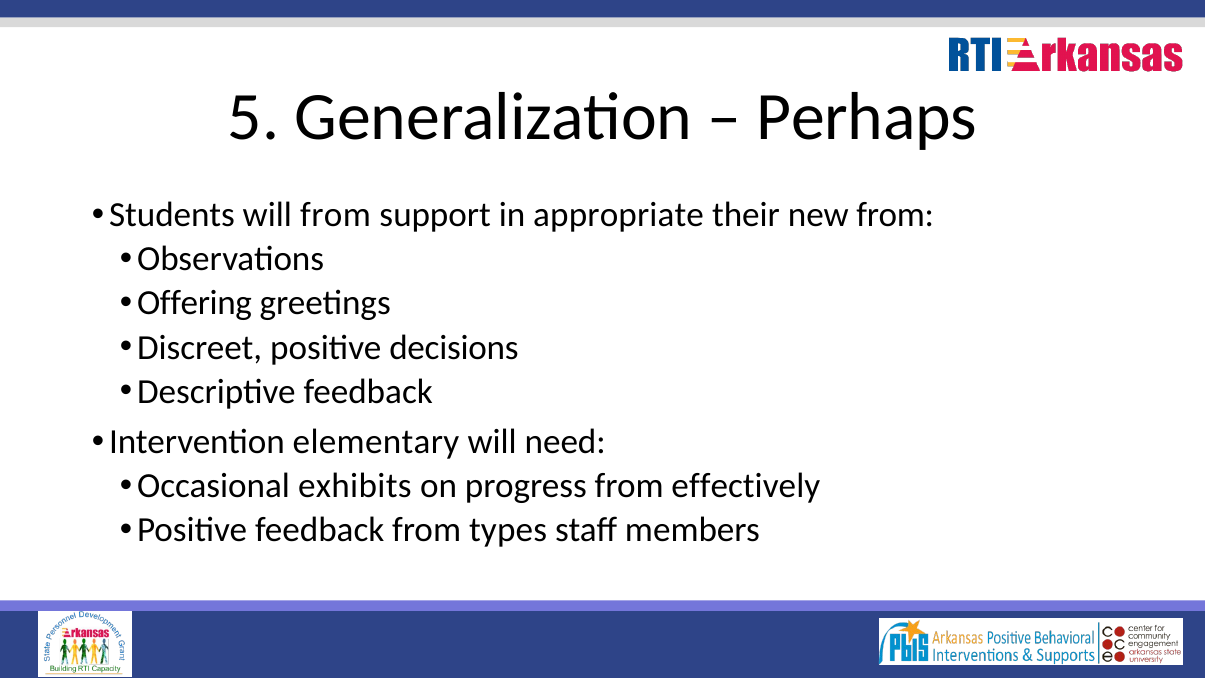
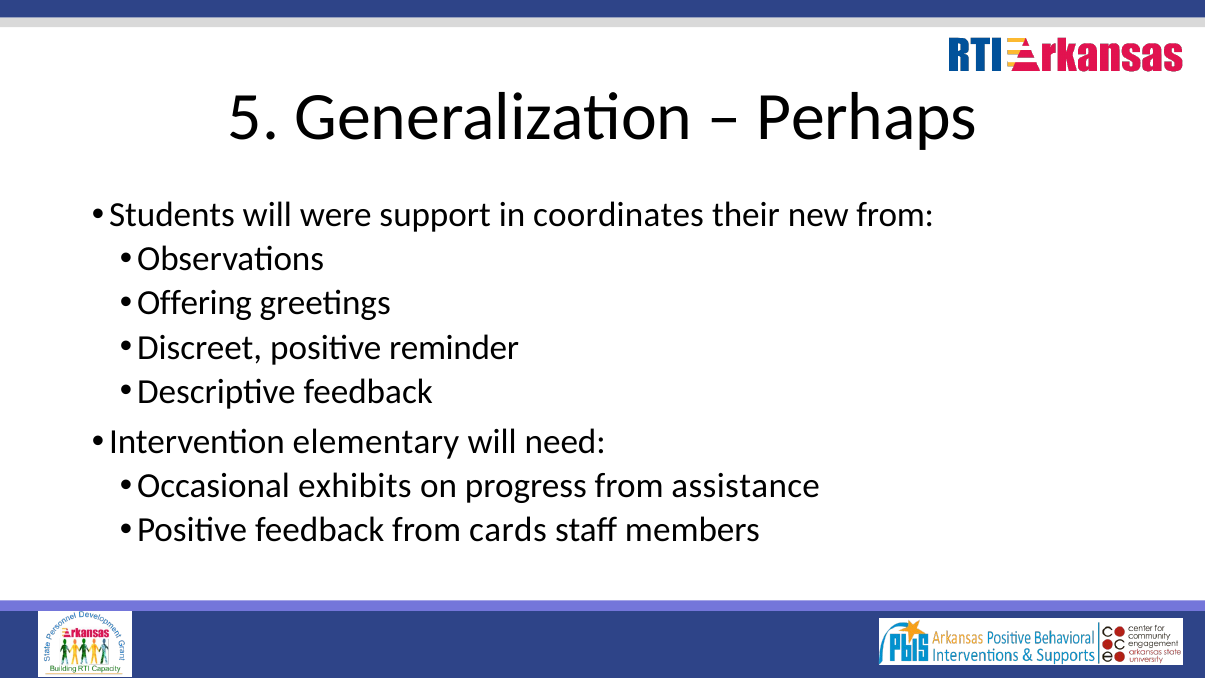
will from: from -> were
appropriate: appropriate -> coordinates
decisions: decisions -> reminder
effectively: effectively -> assistance
types: types -> cards
